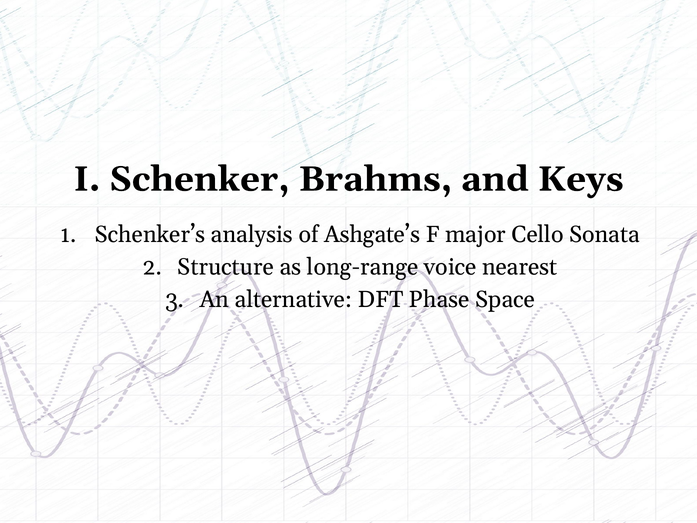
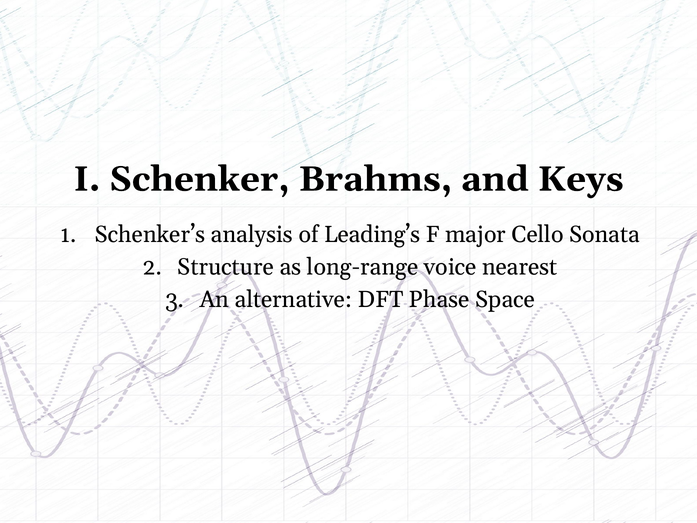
Ashgate’s: Ashgate’s -> Leading’s
